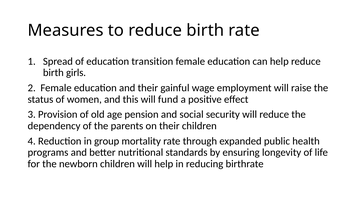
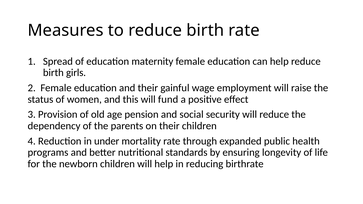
transition: transition -> maternity
group: group -> under
